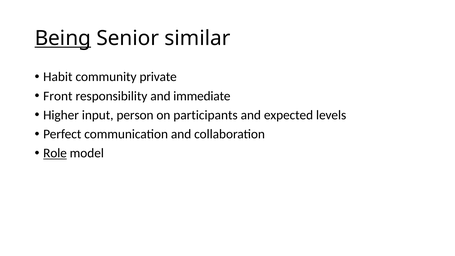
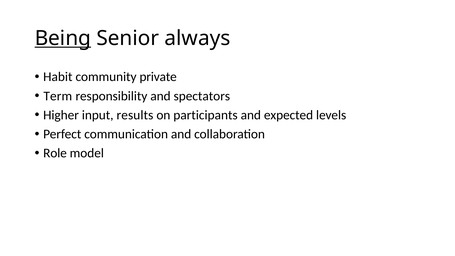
similar: similar -> always
Front: Front -> Term
immediate: immediate -> spectators
person: person -> results
Role underline: present -> none
